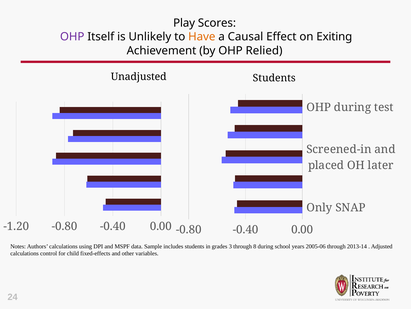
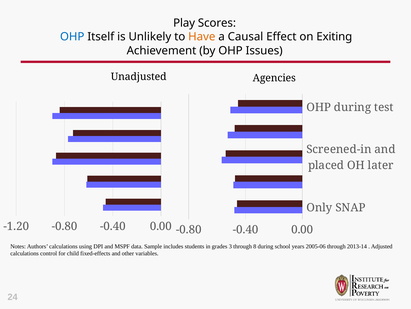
OHP at (72, 37) colour: purple -> blue
Relied: Relied -> Issues
Unadjusted Students: Students -> Agencies
